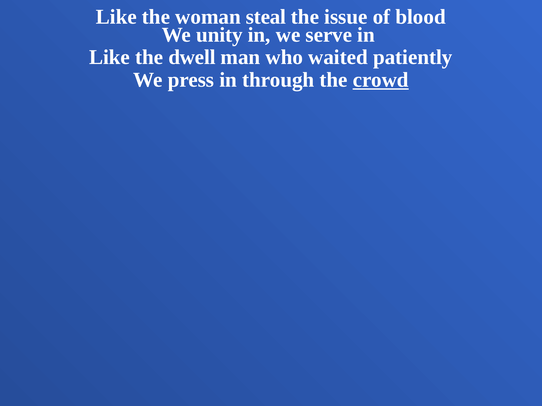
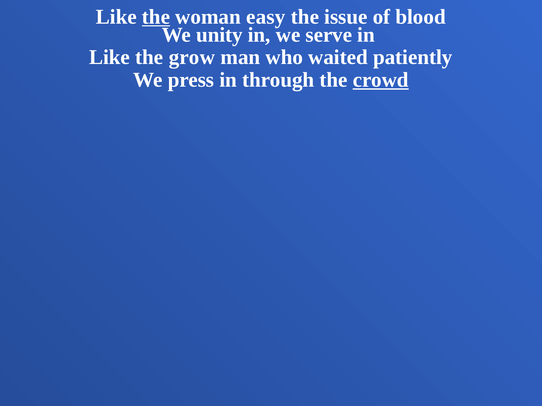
the at (156, 17) underline: none -> present
steal: steal -> easy
dwell: dwell -> grow
